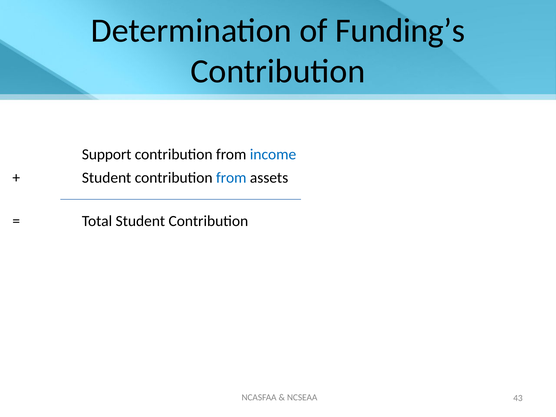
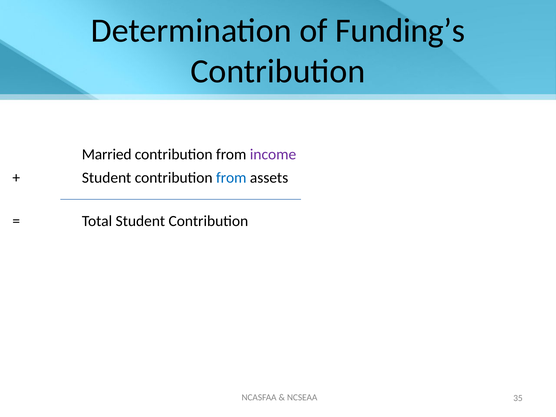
Support: Support -> Married
income colour: blue -> purple
43: 43 -> 35
